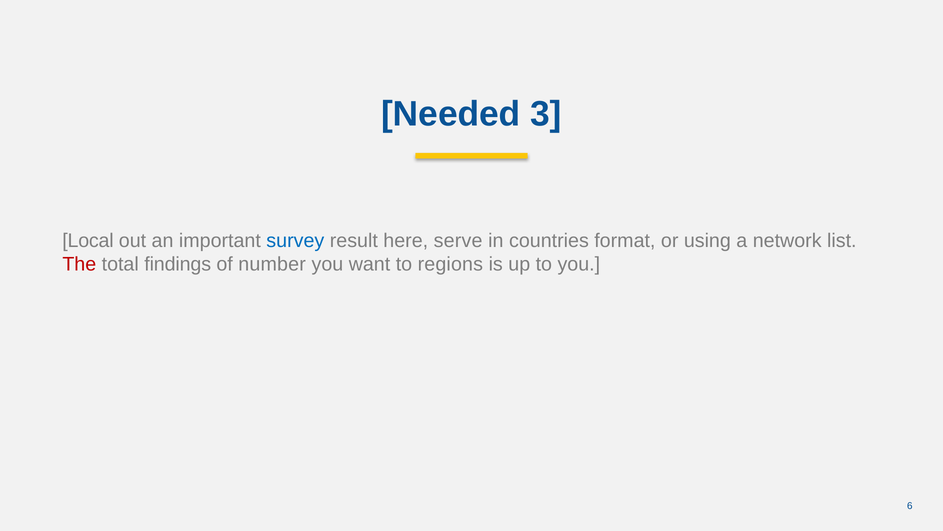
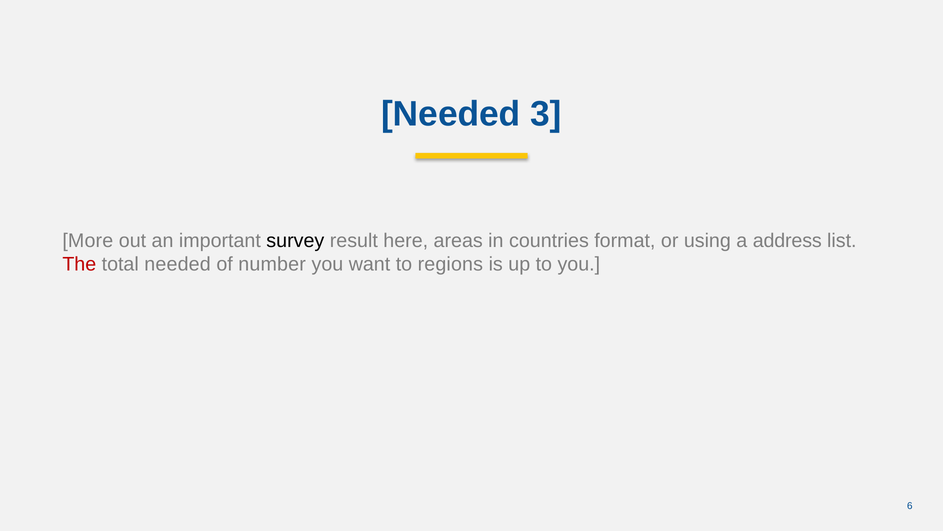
Local: Local -> More
survey colour: blue -> black
serve: serve -> areas
network: network -> address
total findings: findings -> needed
